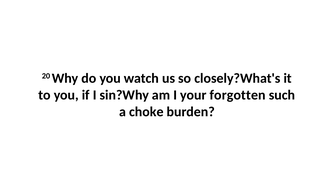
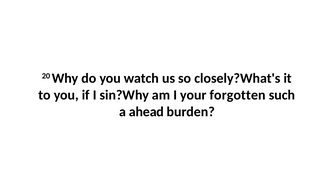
choke: choke -> ahead
